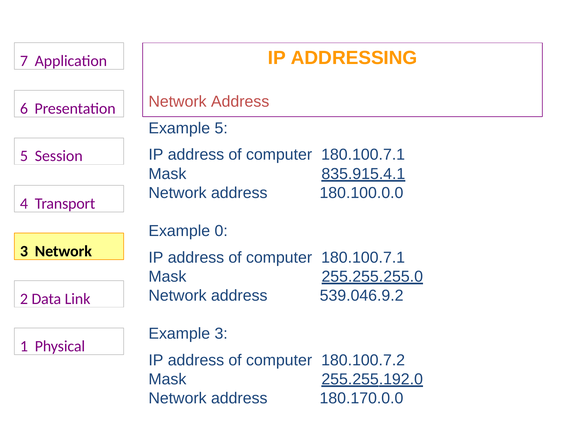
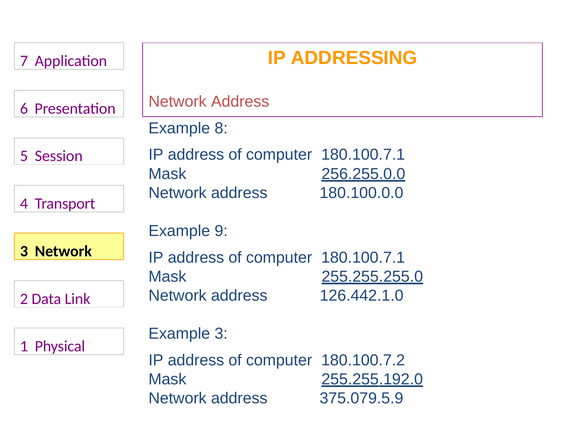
Example 5: 5 -> 8
835.915.4.1: 835.915.4.1 -> 256.255.0.0
0: 0 -> 9
539.046.9.2: 539.046.9.2 -> 126.442.1.0
180.170.0.0: 180.170.0.0 -> 375.079.5.9
